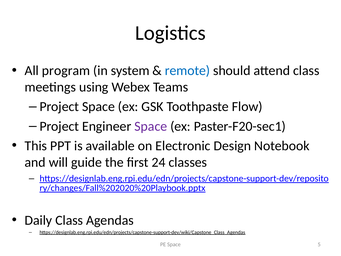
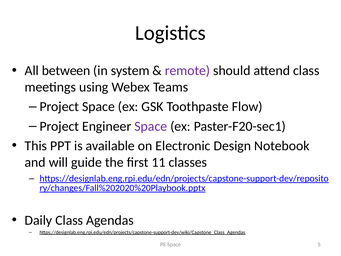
program: program -> between
remote colour: blue -> purple
24: 24 -> 11
